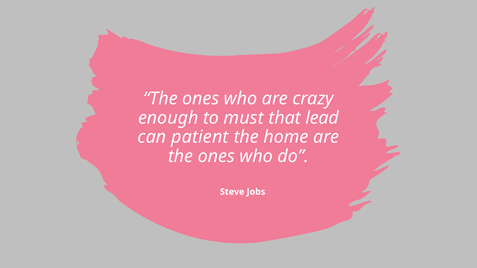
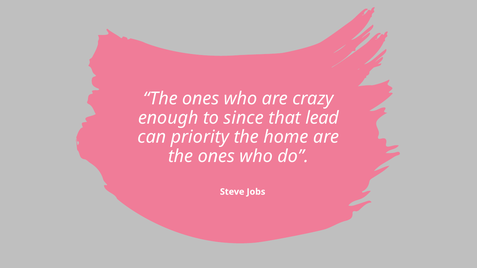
must: must -> since
patient: patient -> priority
